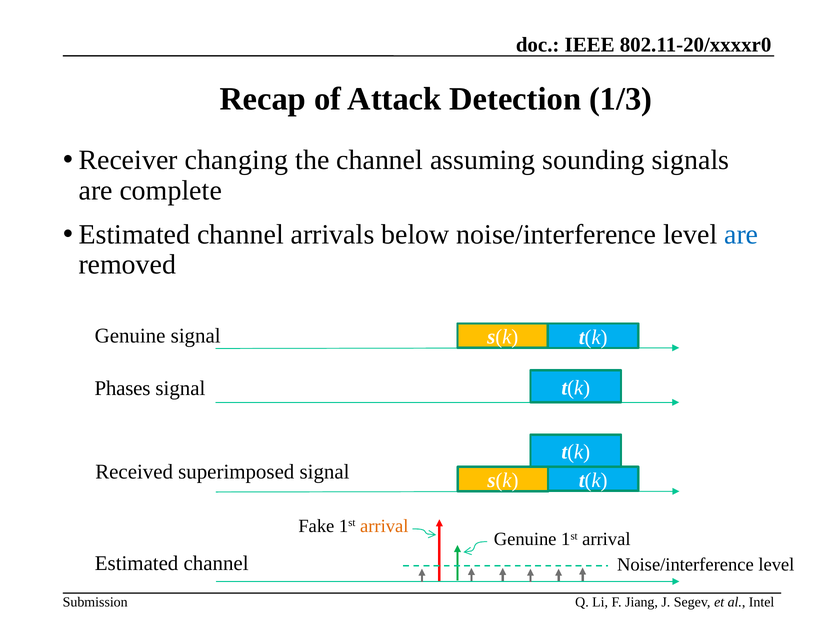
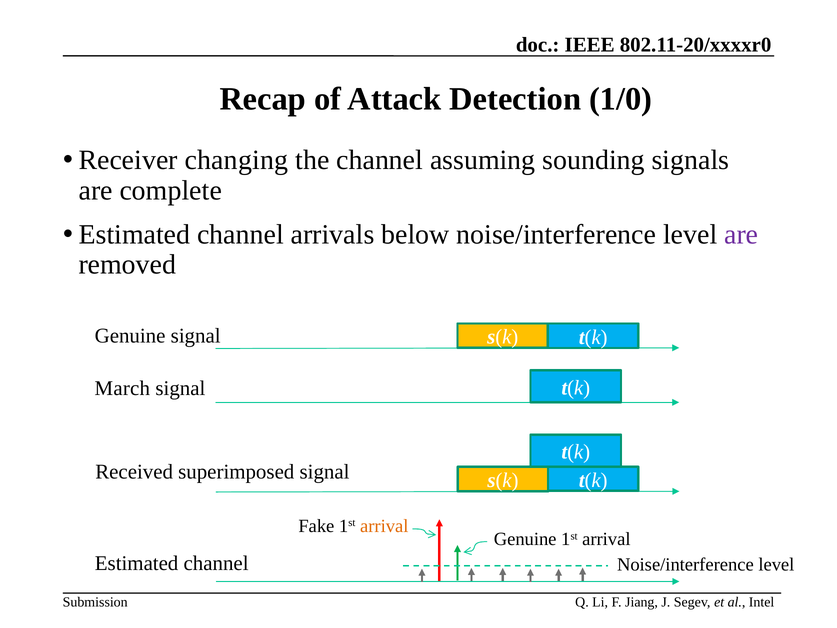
1/3: 1/3 -> 1/0
are at (741, 234) colour: blue -> purple
Phases: Phases -> March
